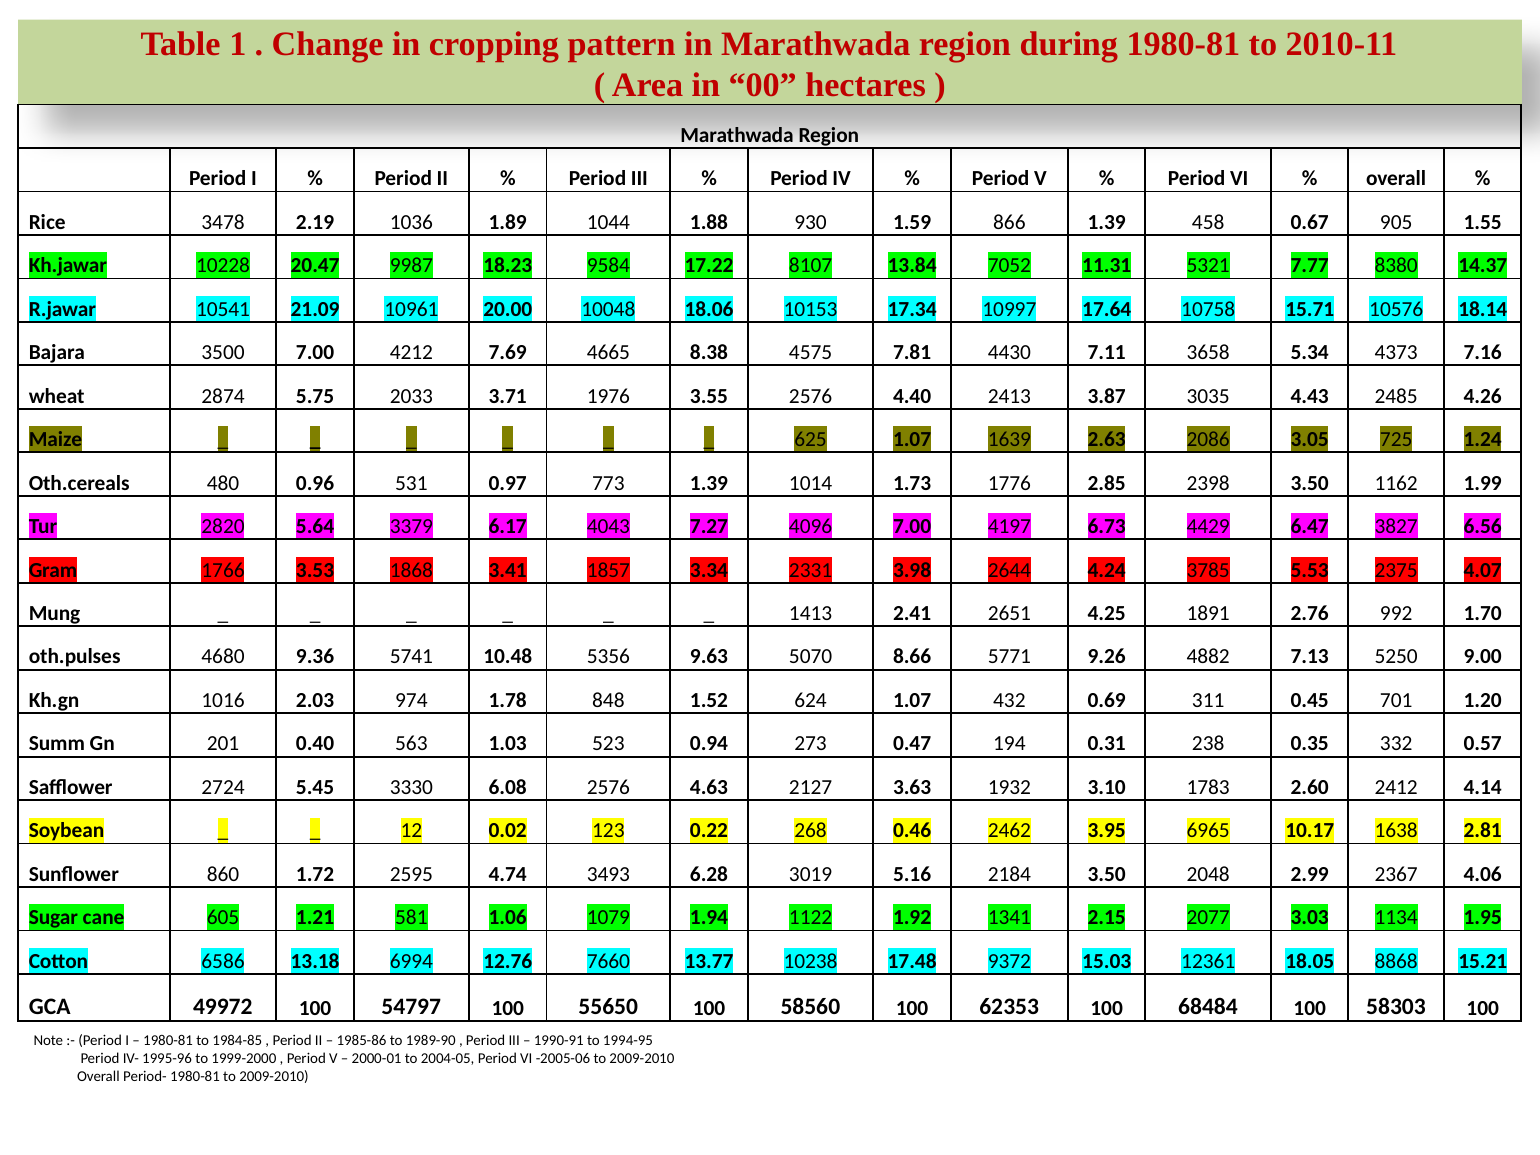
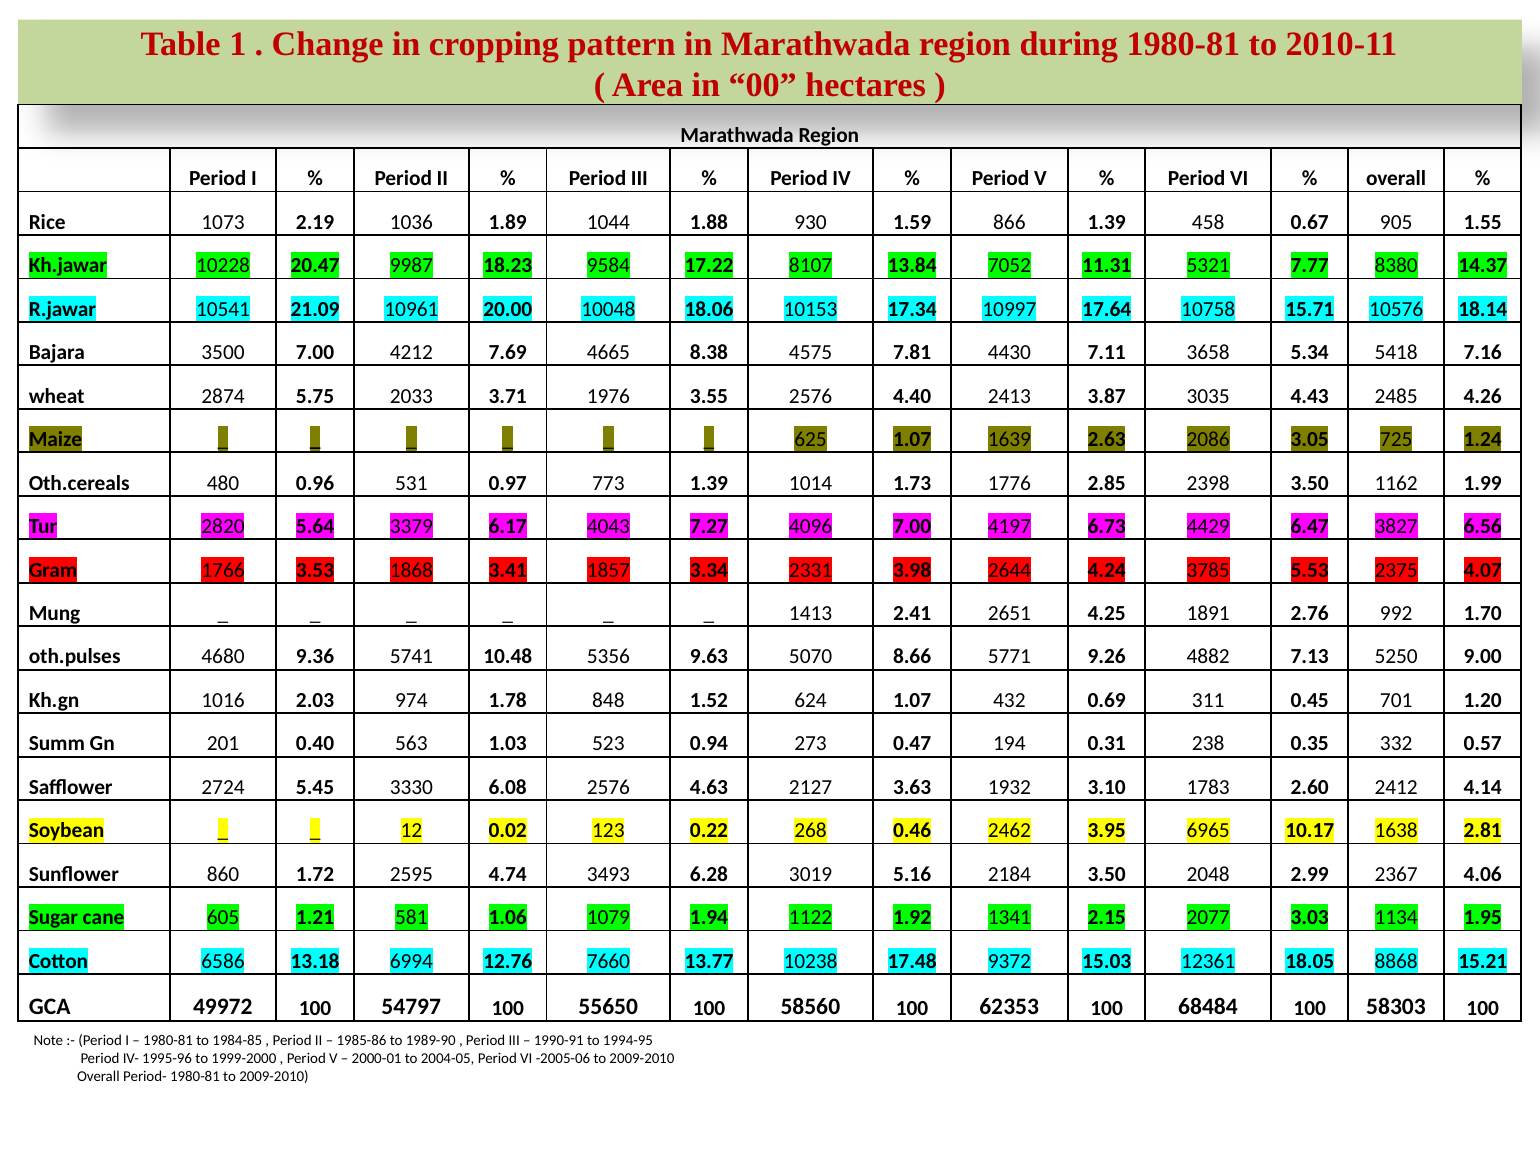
3478: 3478 -> 1073
4373: 4373 -> 5418
